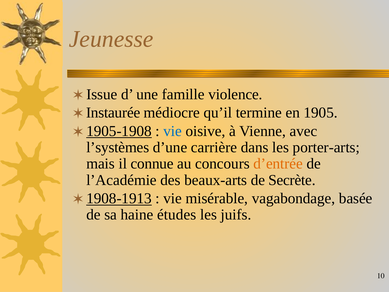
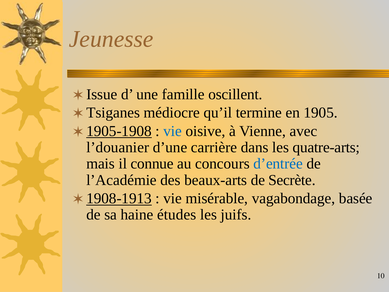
violence: violence -> oscillent
Instaurée: Instaurée -> Tsiganes
l’systèmes: l’systèmes -> l’douanier
porter-arts: porter-arts -> quatre-arts
d’entrée colour: orange -> blue
